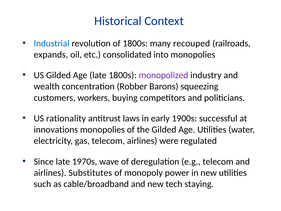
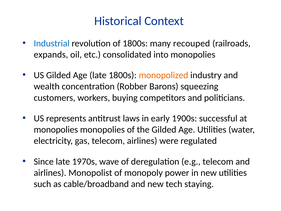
monopolized colour: purple -> orange
rationality: rationality -> represents
innovations at (56, 129): innovations -> monopolies
Substitutes: Substitutes -> Monopolist
